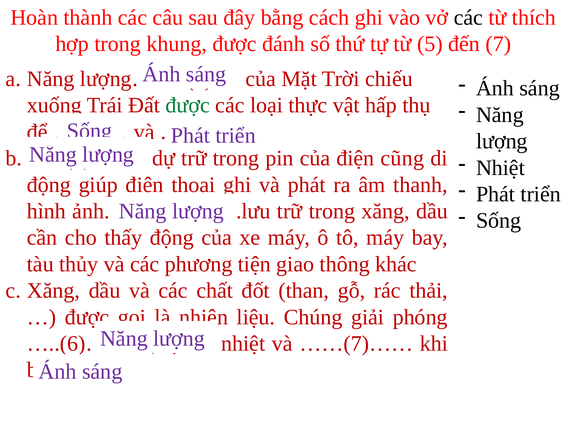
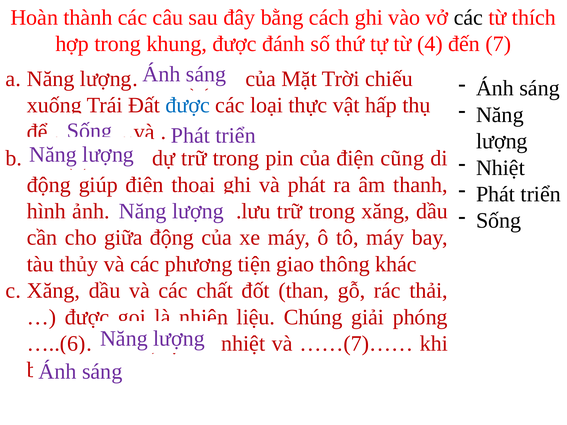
5: 5 -> 4
được at (188, 105) colour: green -> blue
thấy: thấy -> giữa
